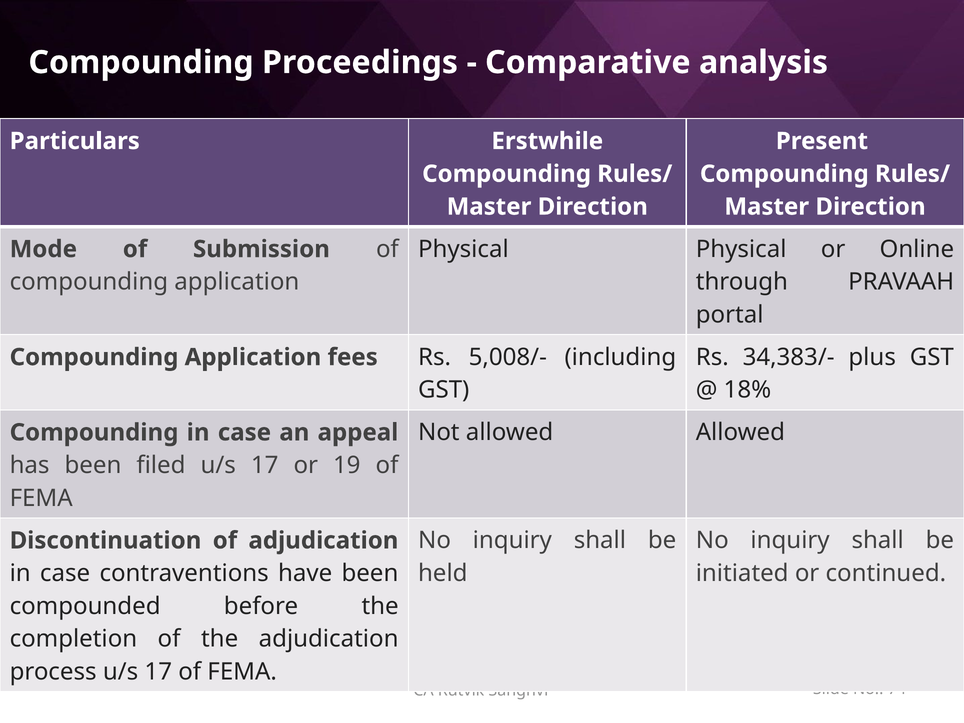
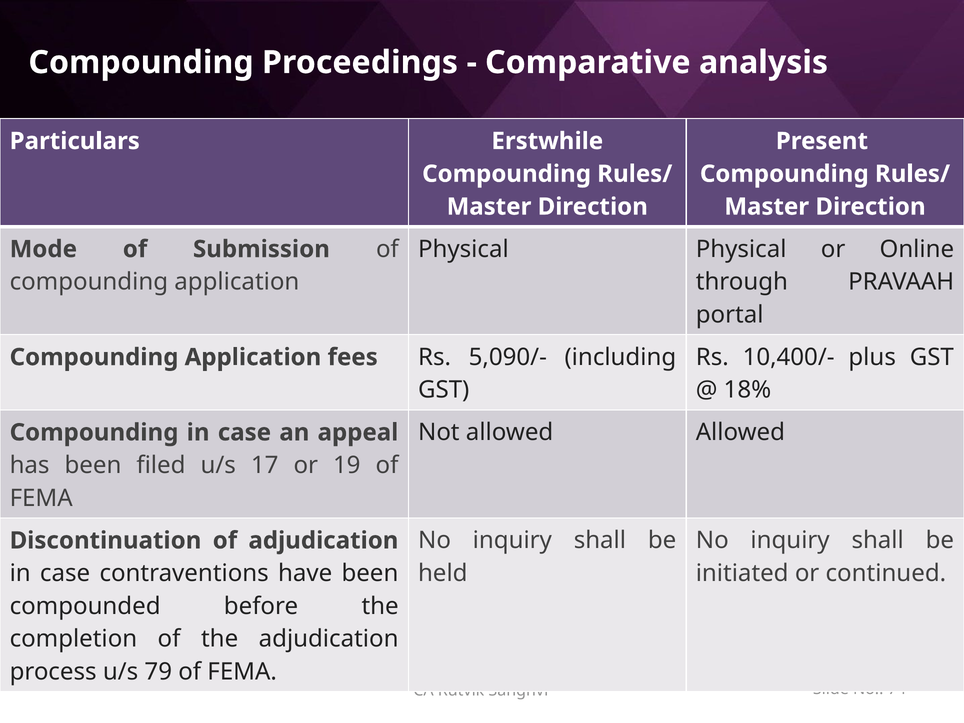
34,383/-: 34,383/- -> 10,400/-
5,008/-: 5,008/- -> 5,090/-
process u/s 17: 17 -> 79
